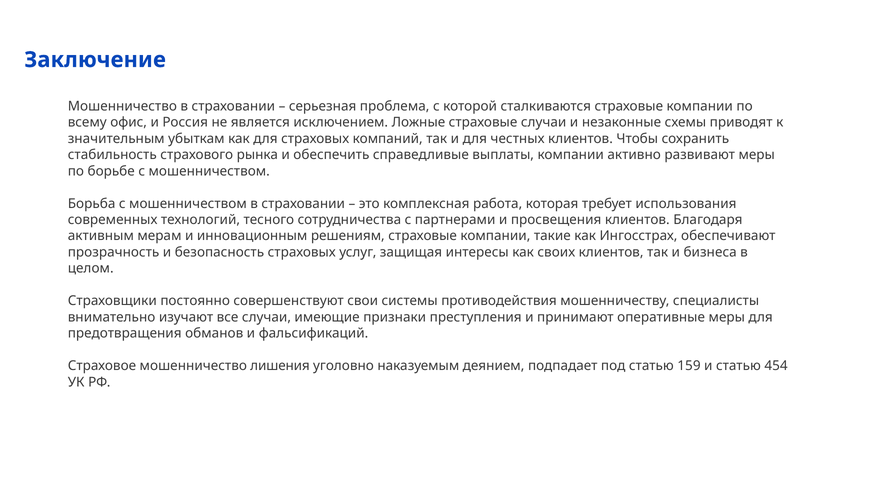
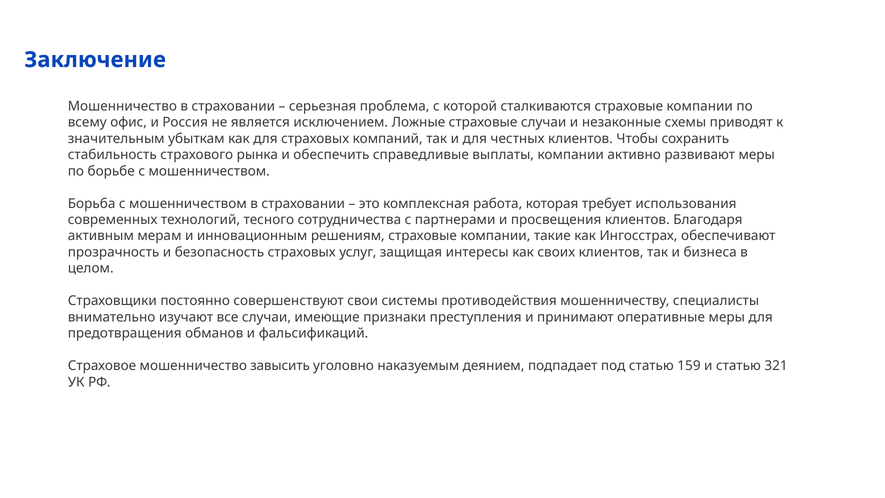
лишения: лишения -> завысить
454: 454 -> 321
